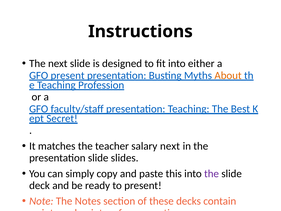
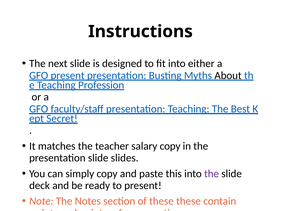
About colour: orange -> black
salary next: next -> copy
these decks: decks -> these
